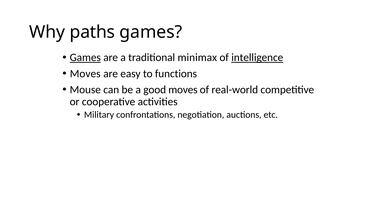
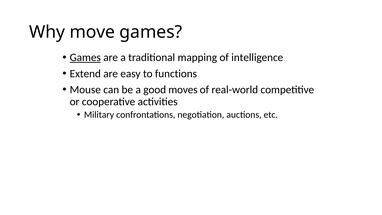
paths: paths -> move
minimax: minimax -> mapping
intelligence underline: present -> none
Moves at (85, 74): Moves -> Extend
